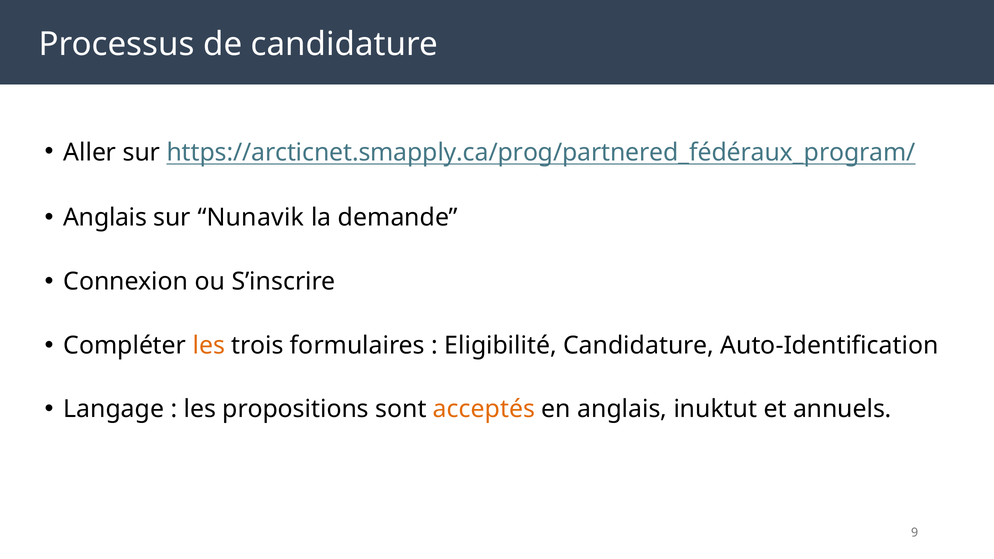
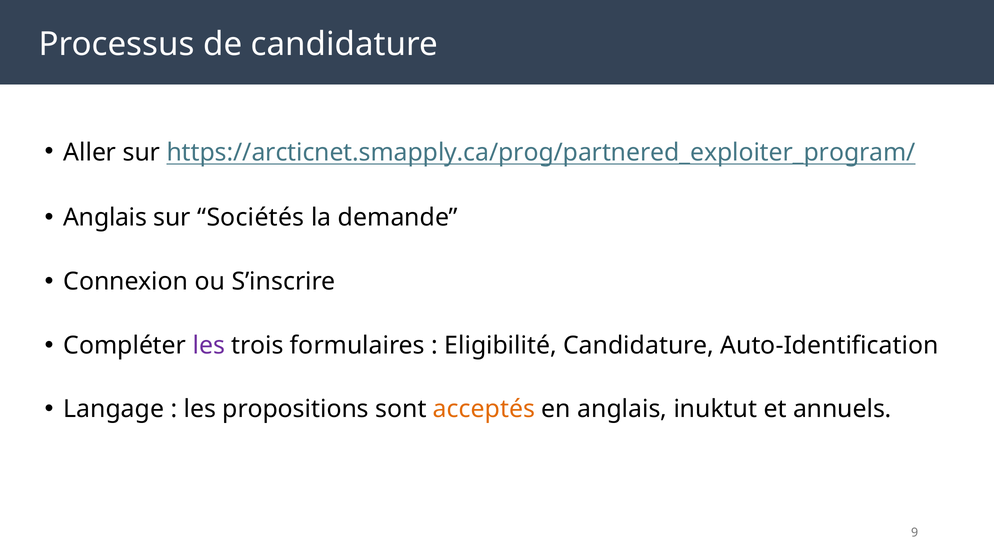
https://arcticnet.smapply.ca/prog/partnered_fédéraux_program/: https://arcticnet.smapply.ca/prog/partnered_fédéraux_program/ -> https://arcticnet.smapply.ca/prog/partnered_exploiter_program/
Nunavik: Nunavik -> Sociétés
les at (209, 345) colour: orange -> purple
